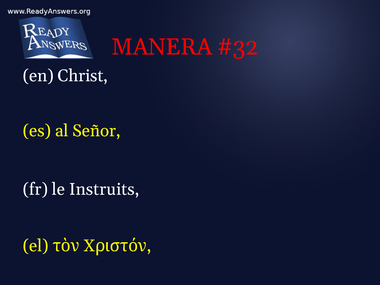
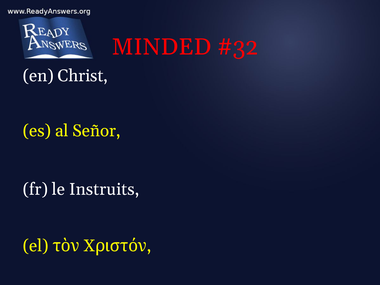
MANERA: MANERA -> MINDED
